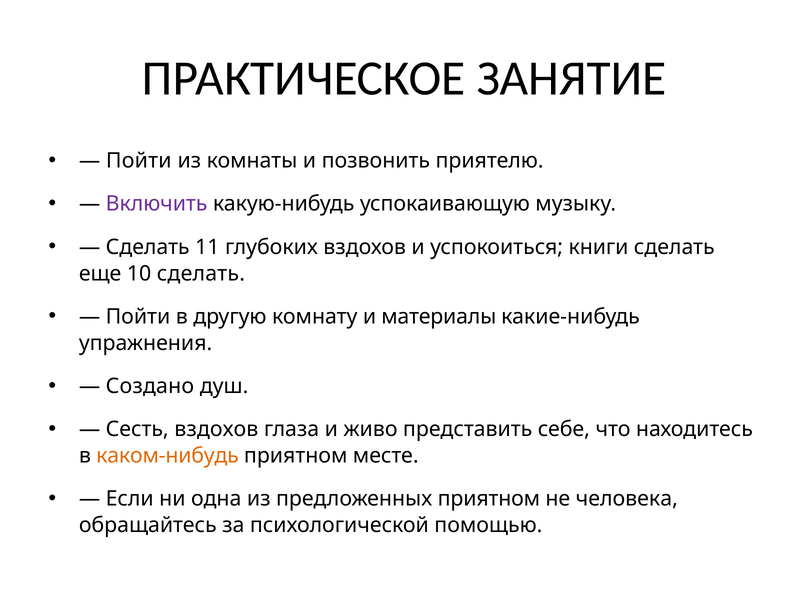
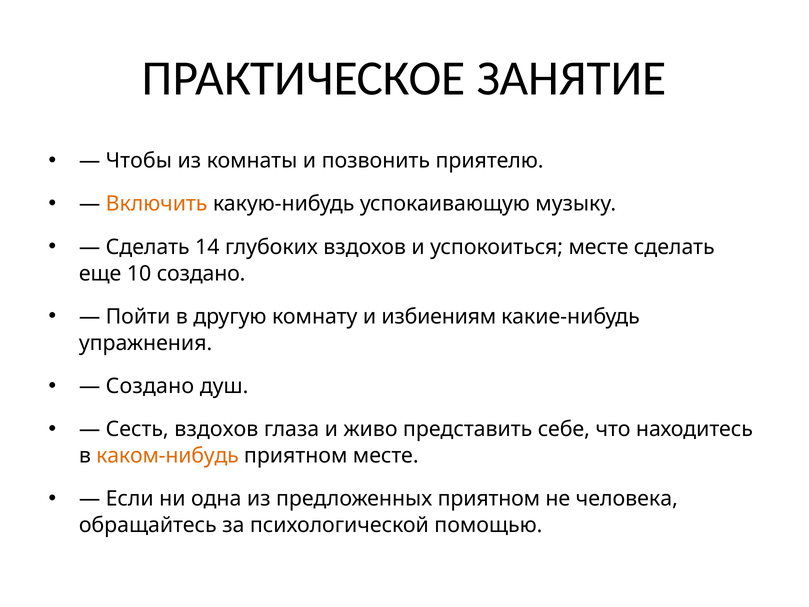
Пойти at (139, 161): Пойти -> Чтобы
Включить colour: purple -> orange
11: 11 -> 14
успокоиться книги: книги -> месте
10 сделать: сделать -> создано
материалы: материалы -> избиениям
